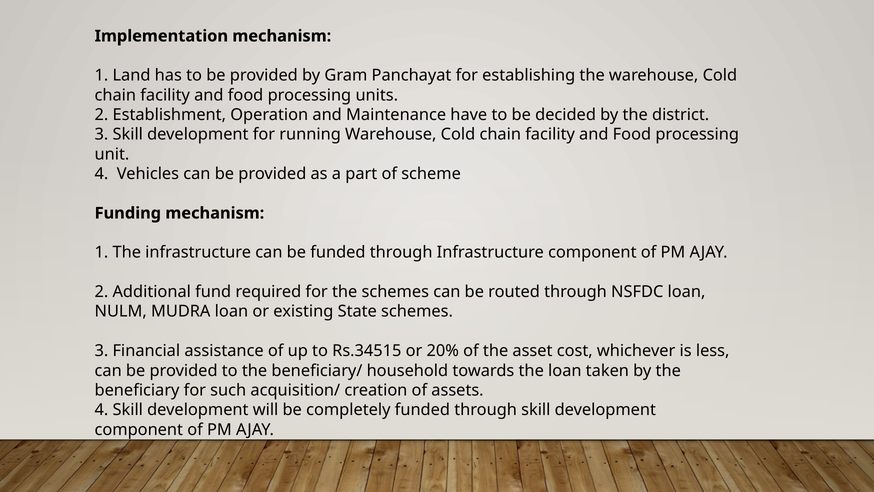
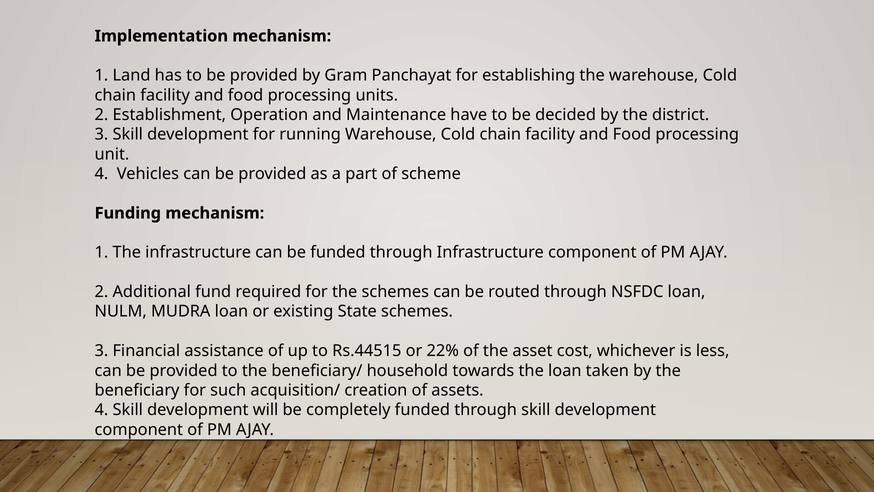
Rs.34515: Rs.34515 -> Rs.44515
20%: 20% -> 22%
